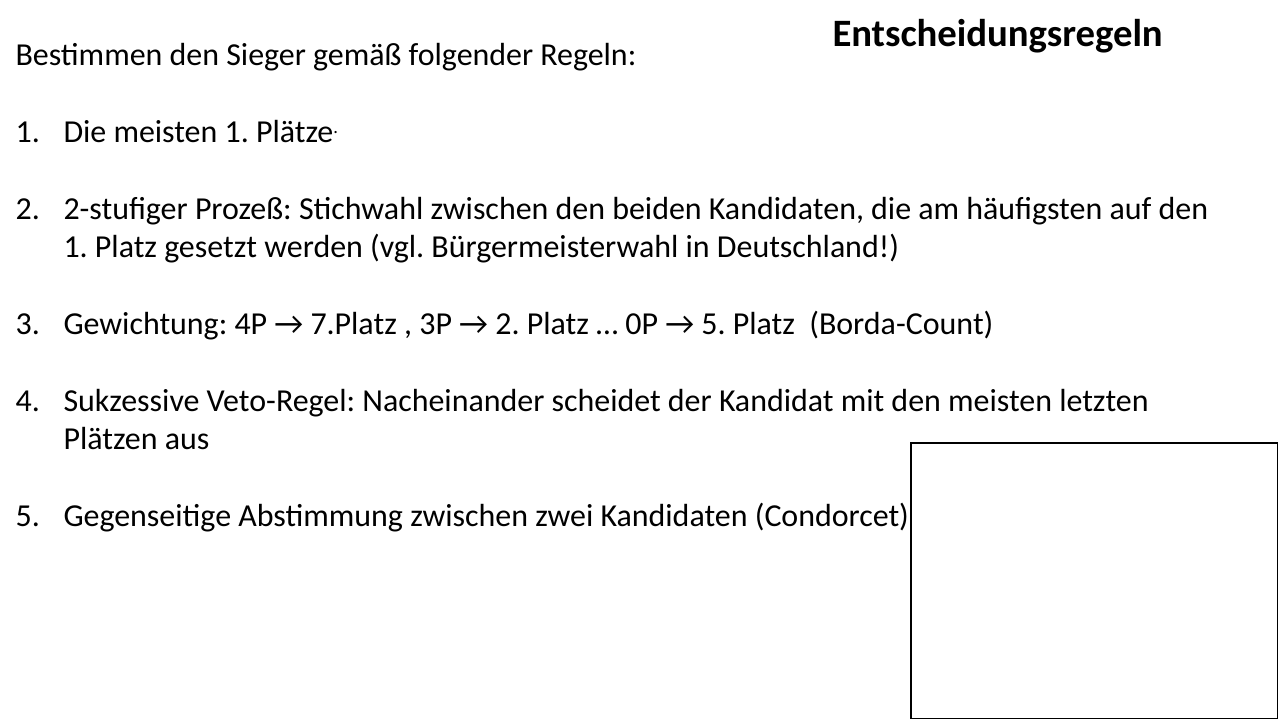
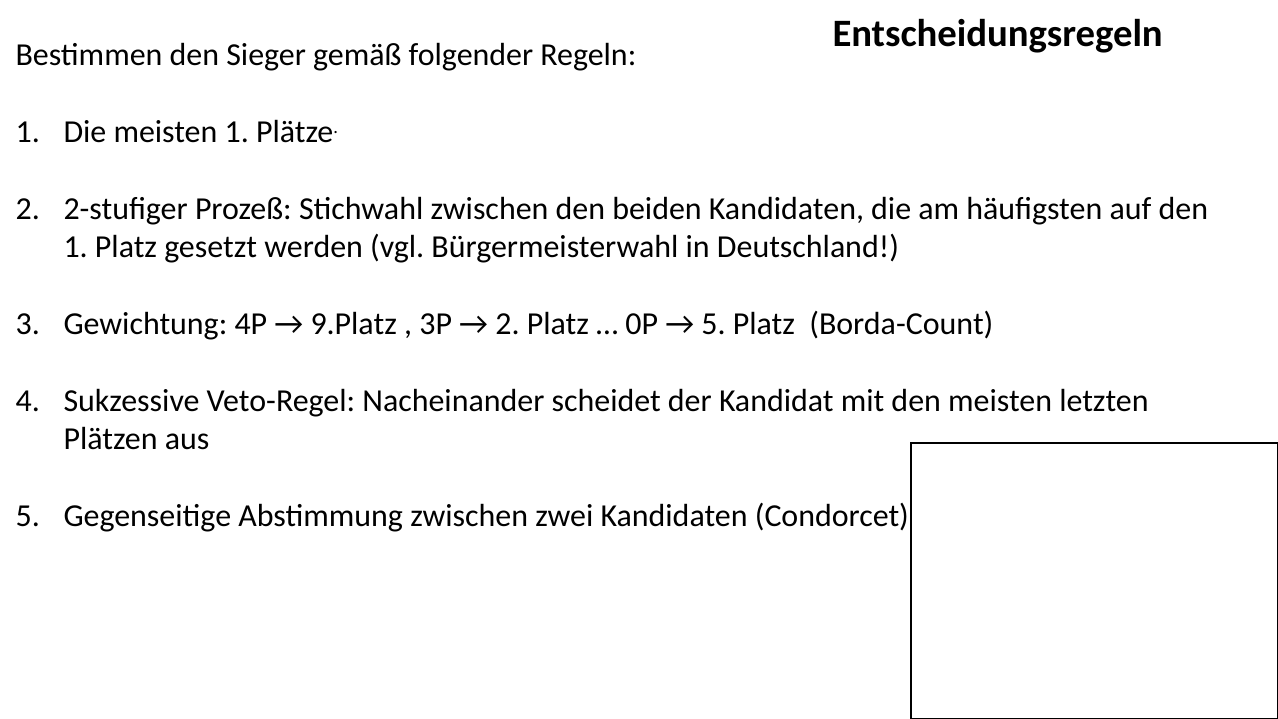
7.Platz: 7.Platz -> 9.Platz
